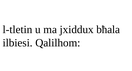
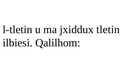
bħala: bħala -> tletin
